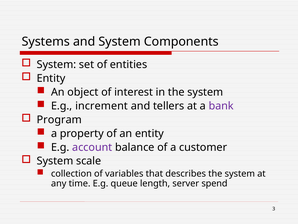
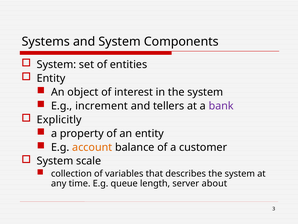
Program: Program -> Explicitly
account colour: purple -> orange
spend: spend -> about
